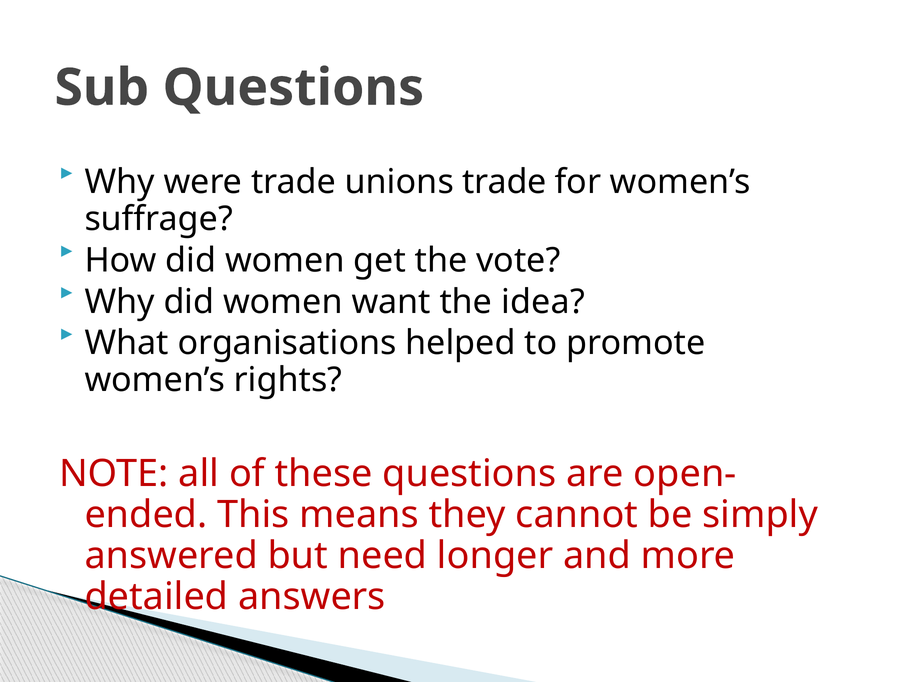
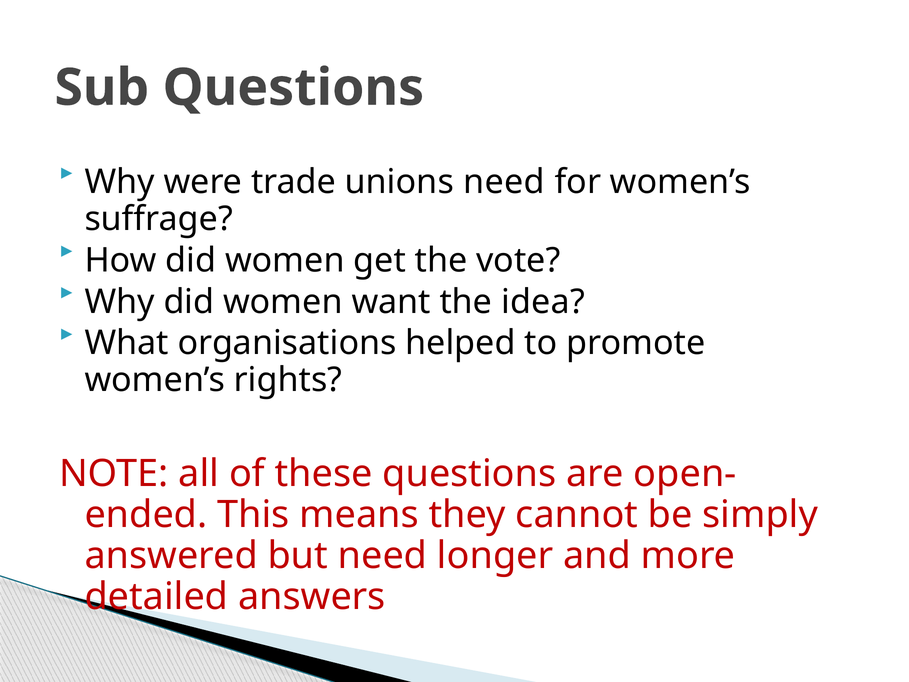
unions trade: trade -> need
